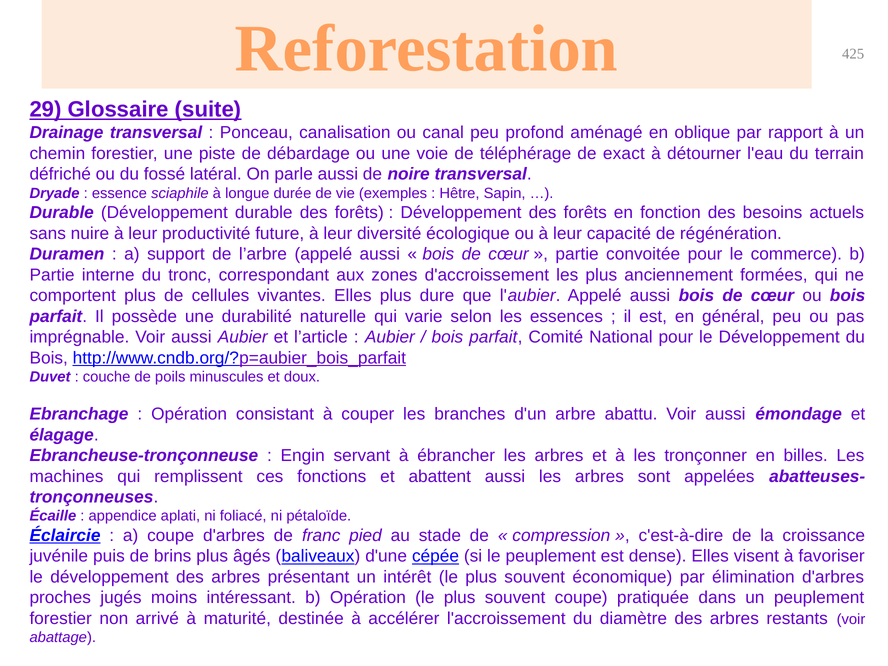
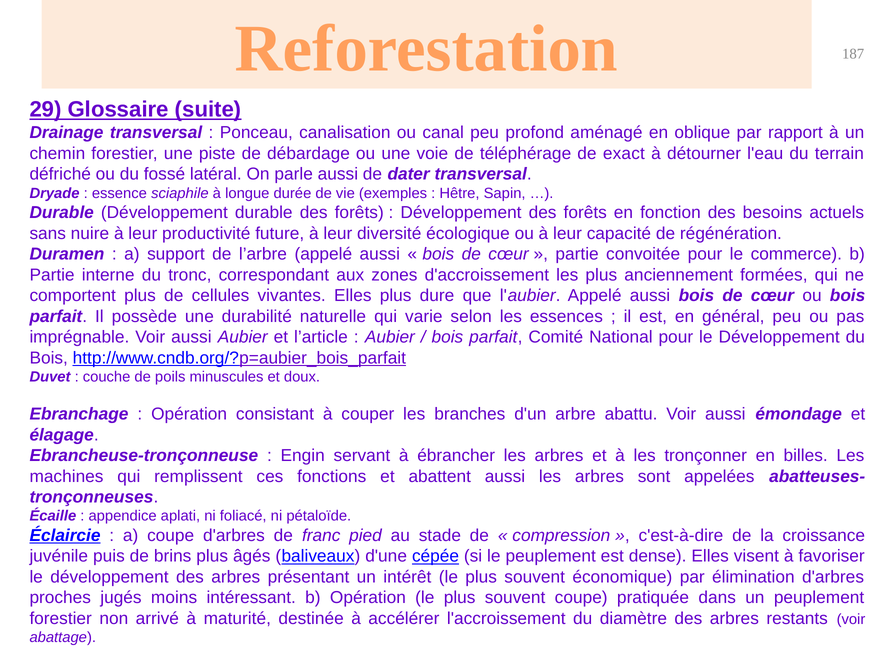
425: 425 -> 187
noire: noire -> dater
